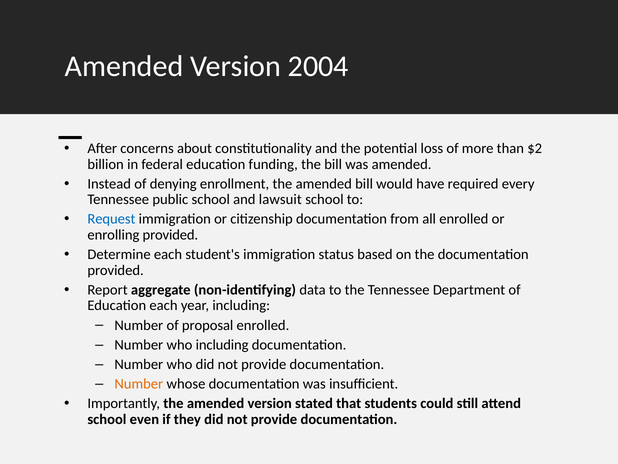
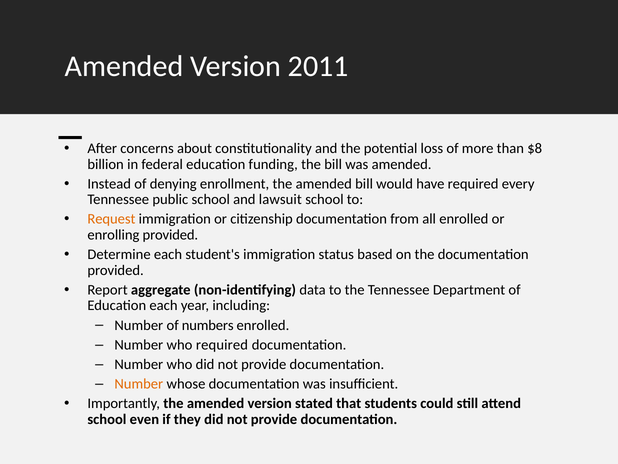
2004: 2004 -> 2011
$2: $2 -> $8
Request colour: blue -> orange
proposal: proposal -> numbers
who including: including -> required
